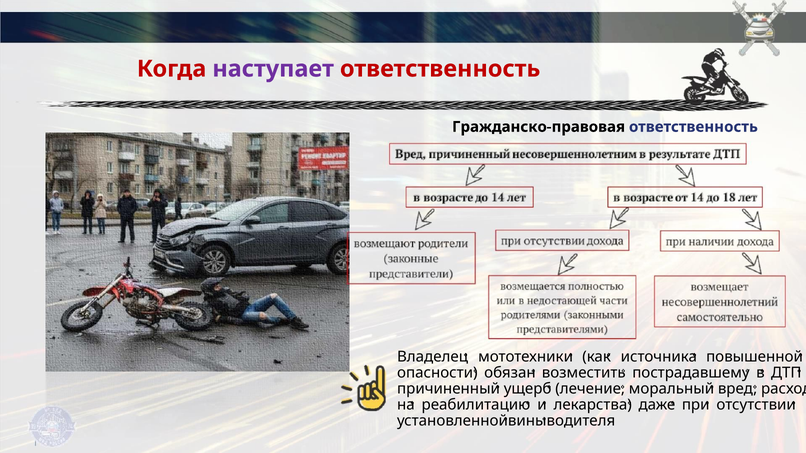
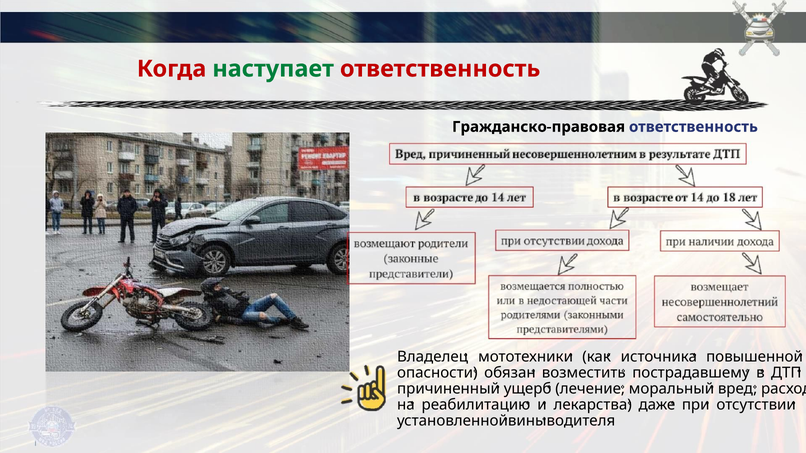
наступает colour: purple -> green
